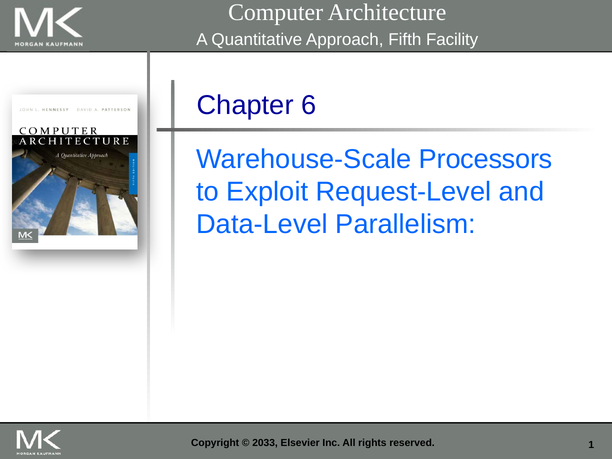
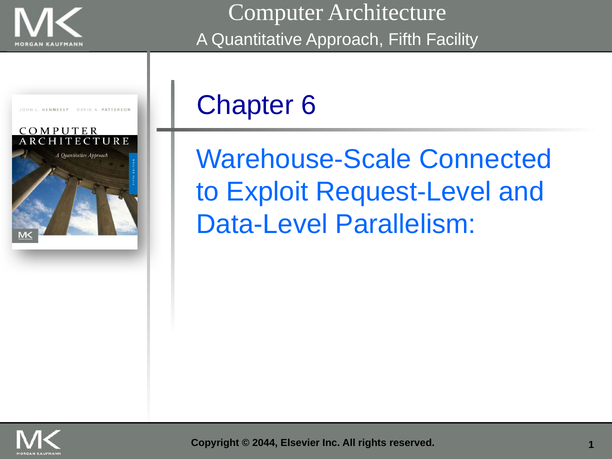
Processors: Processors -> Connected
2033: 2033 -> 2044
